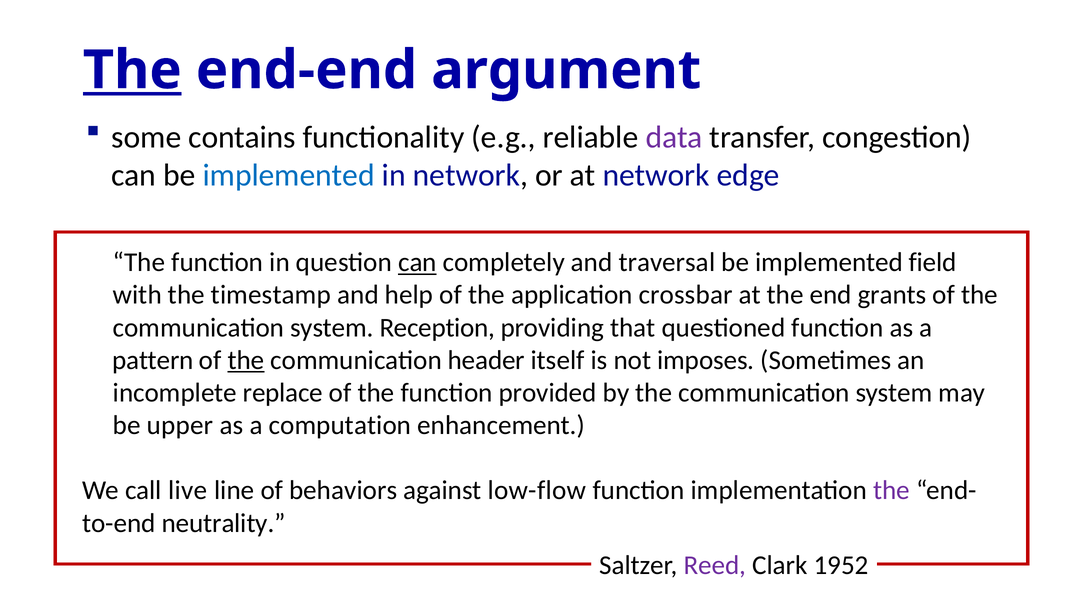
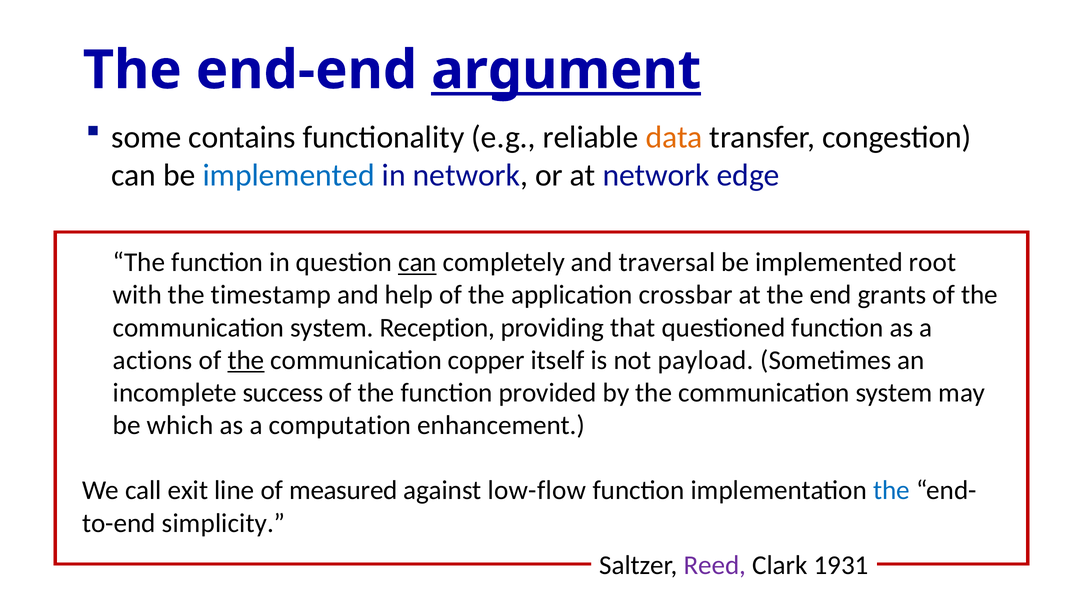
The at (132, 70) underline: present -> none
argument underline: none -> present
data colour: purple -> orange
field: field -> root
pattern: pattern -> actions
header: header -> copper
imposes: imposes -> payload
replace: replace -> success
upper: upper -> which
live: live -> exit
behaviors: behaviors -> measured
the at (891, 490) colour: purple -> blue
neutrality: neutrality -> simplicity
1952: 1952 -> 1931
